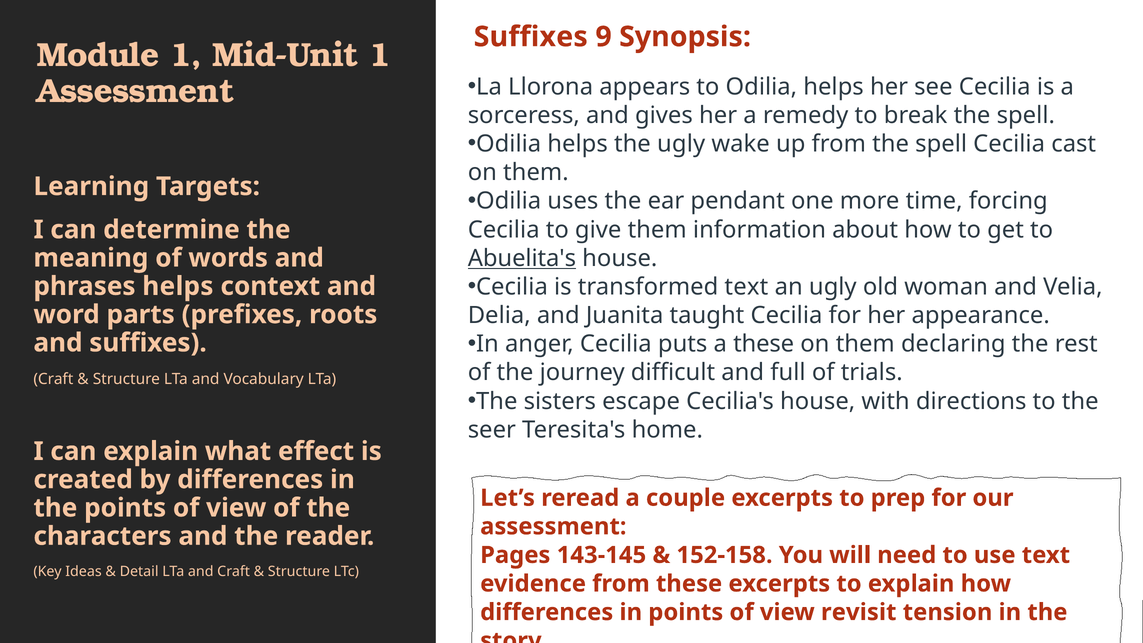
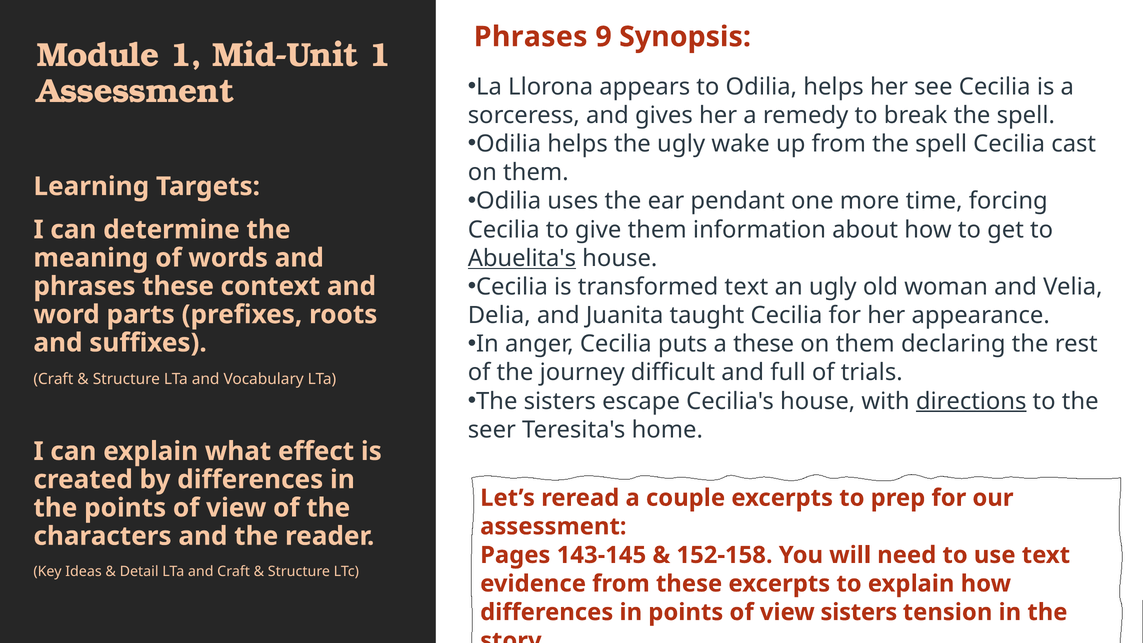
Suffixes at (531, 37): Suffixes -> Phrases
phrases helps: helps -> these
directions underline: none -> present
view revisit: revisit -> sisters
